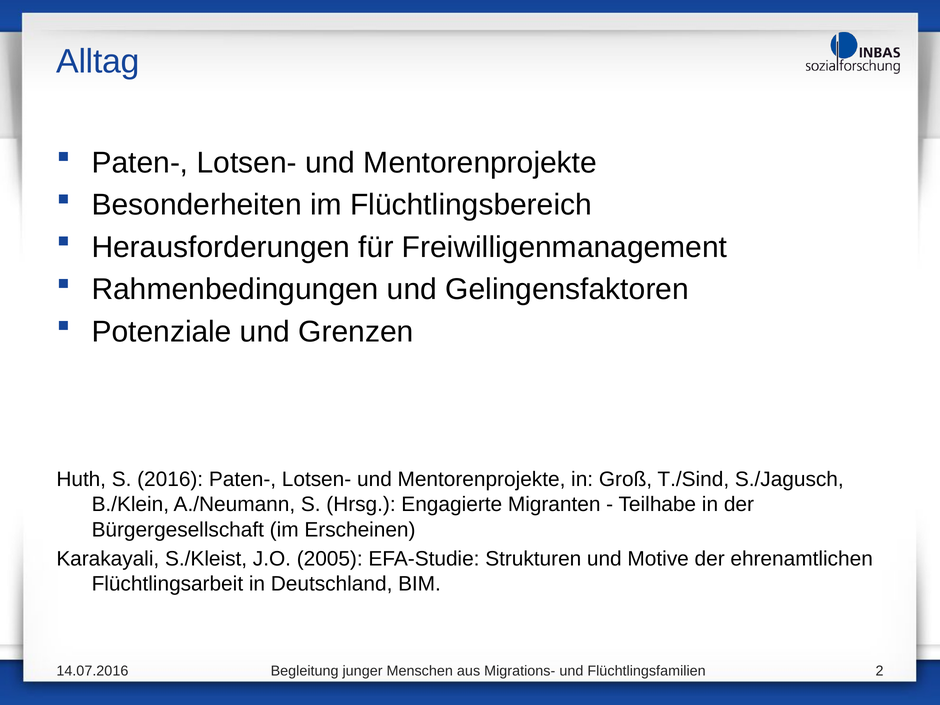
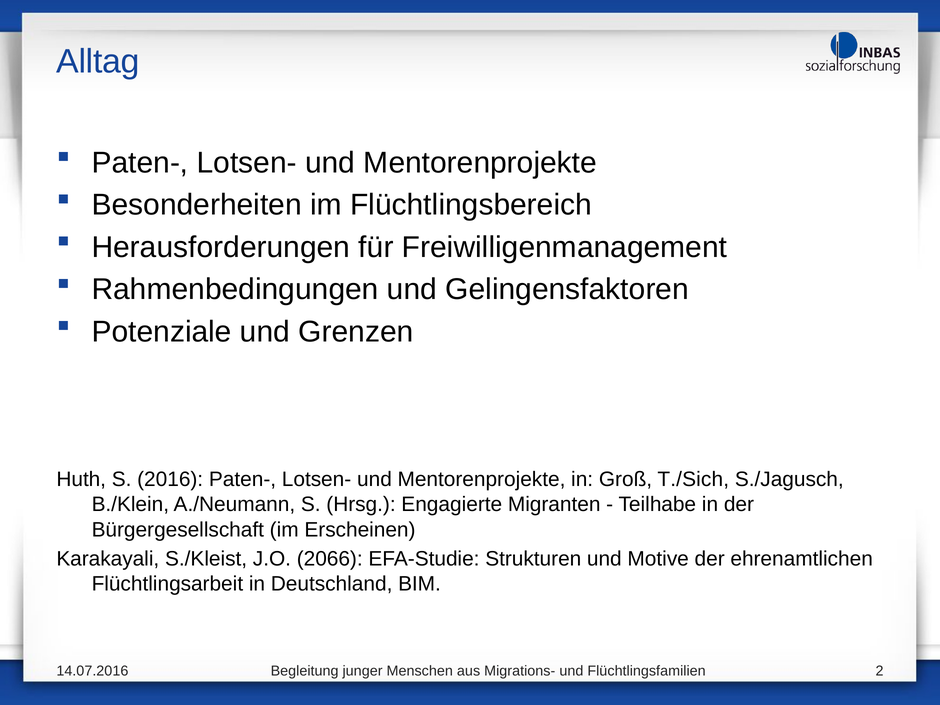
T./Sind: T./Sind -> T./Sich
2005: 2005 -> 2066
